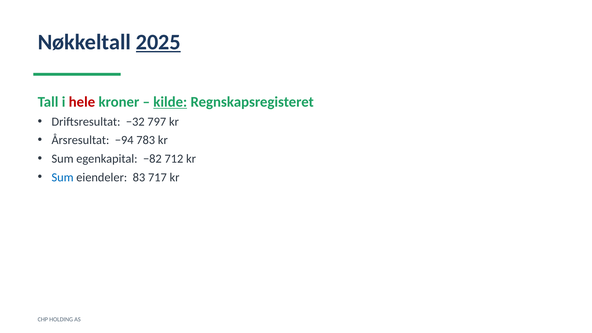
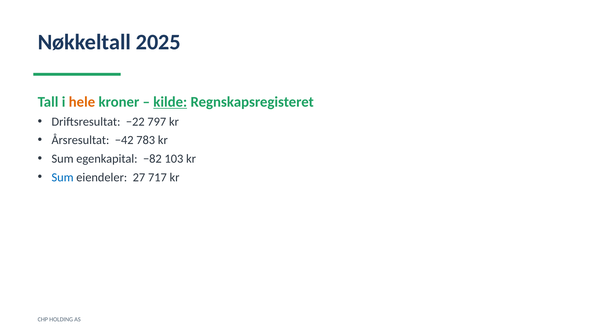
2025 underline: present -> none
hele colour: red -> orange
−32: −32 -> −22
−94: −94 -> −42
712: 712 -> 103
83: 83 -> 27
